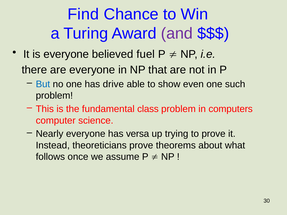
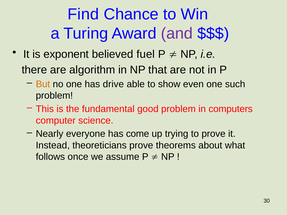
is everyone: everyone -> exponent
are everyone: everyone -> algorithm
But colour: blue -> orange
class: class -> good
versa: versa -> come
